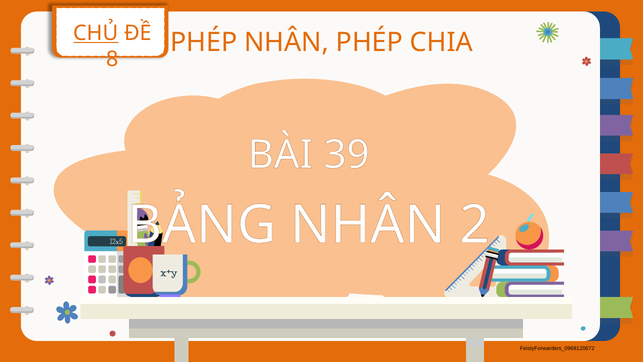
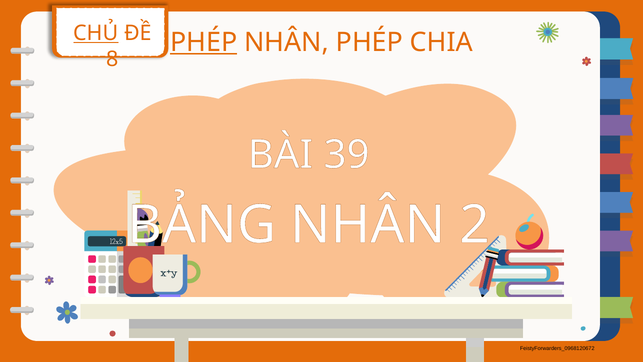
PHÉP at (204, 42) underline: none -> present
